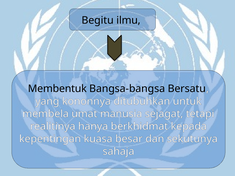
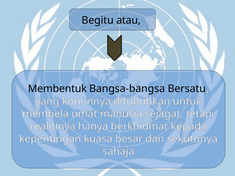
ilmu: ilmu -> atau
